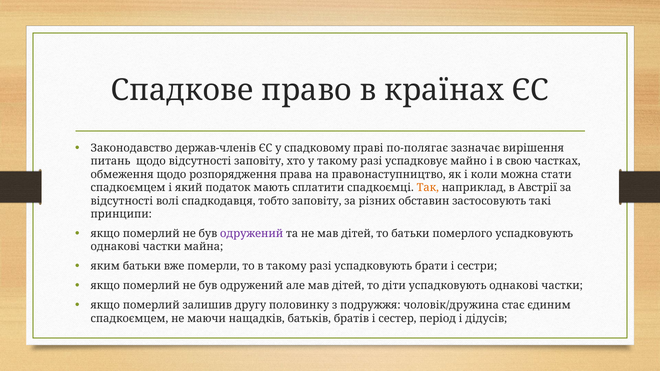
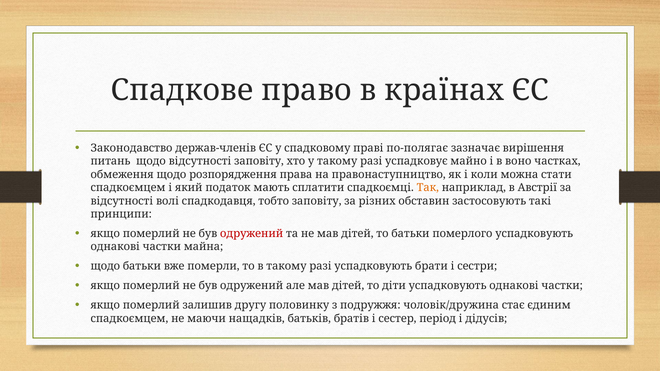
свою: свою -> воно
одружений at (252, 234) colour: purple -> red
яким at (105, 266): яким -> щодо
